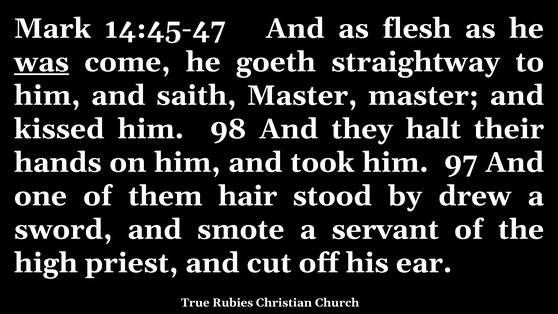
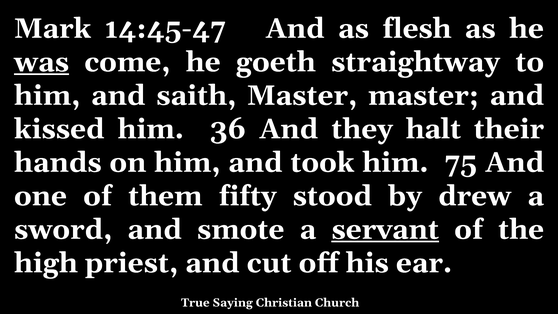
98: 98 -> 36
97: 97 -> 75
hair: hair -> fifty
servant underline: none -> present
Rubies: Rubies -> Saying
